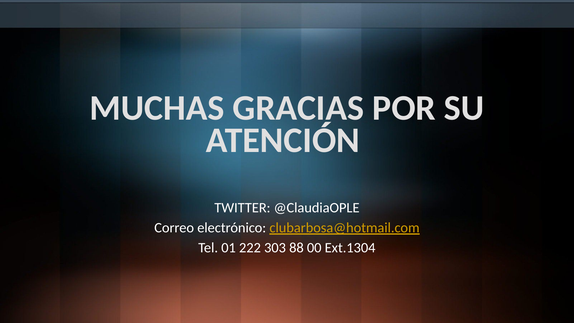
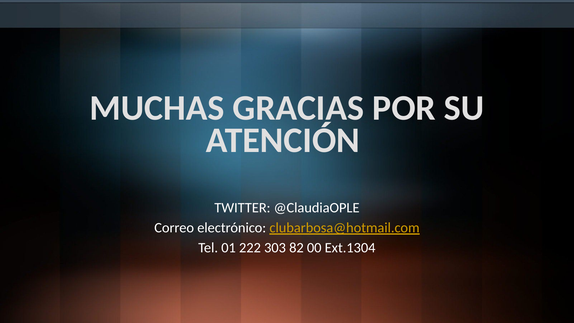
88: 88 -> 82
